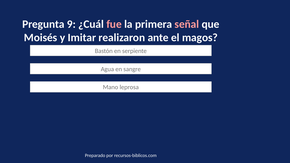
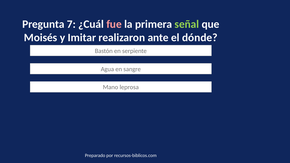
9: 9 -> 7
señal colour: pink -> light green
magos: magos -> dónde
